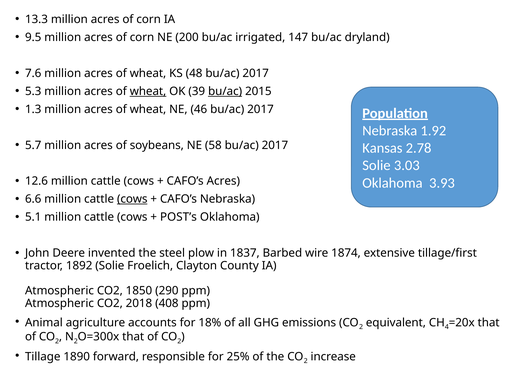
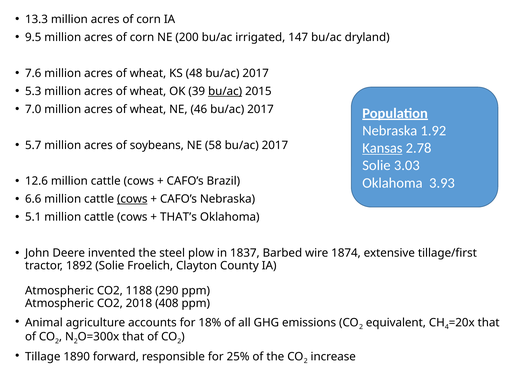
wheat at (148, 91) underline: present -> none
1.3: 1.3 -> 7.0
Kansas underline: none -> present
CAFO’s Acres: Acres -> Brazil
POST’s: POST’s -> THAT’s
1850: 1850 -> 1188
